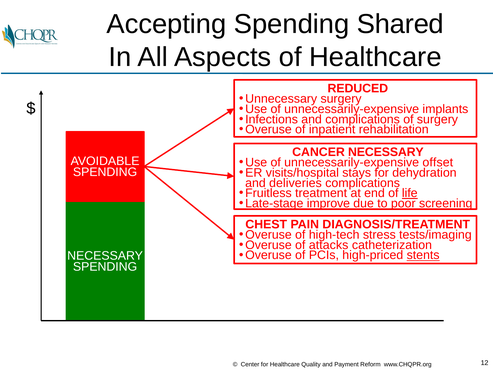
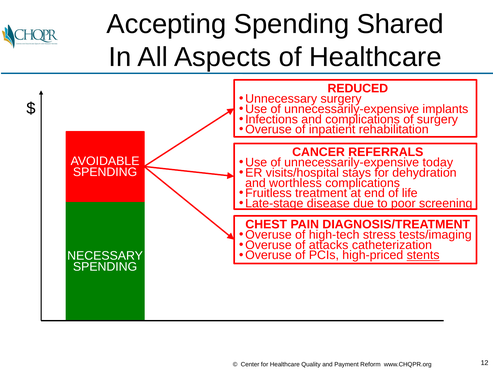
CANCER NECESSARY: NECESSARY -> REFERRALS
offset: offset -> today
deliveries: deliveries -> worthless
life underline: present -> none
improve: improve -> disease
